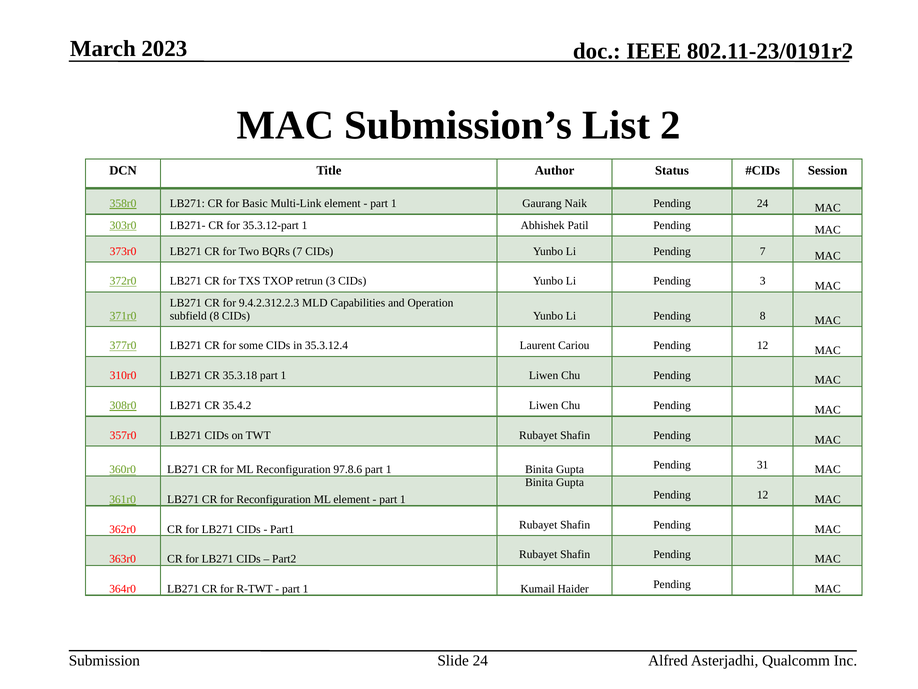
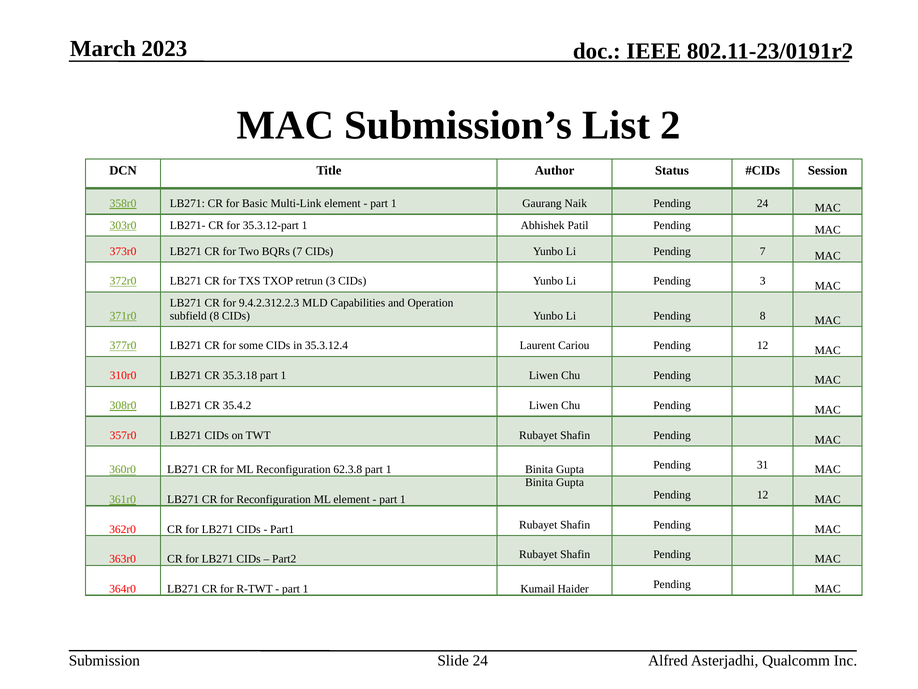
97.8.6: 97.8.6 -> 62.3.8
